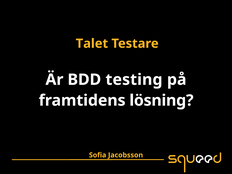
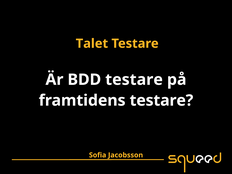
BDD testing: testing -> testare
framtidens lösning: lösning -> testare
